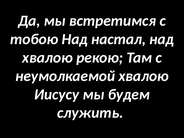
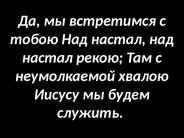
хвалою at (47, 58): хвалою -> настал
